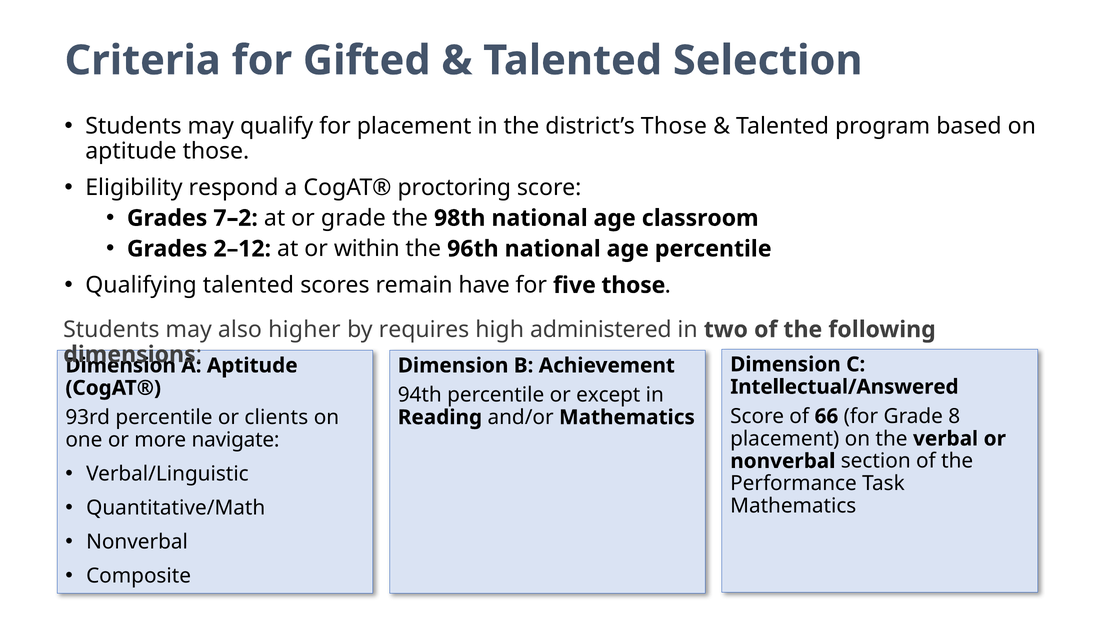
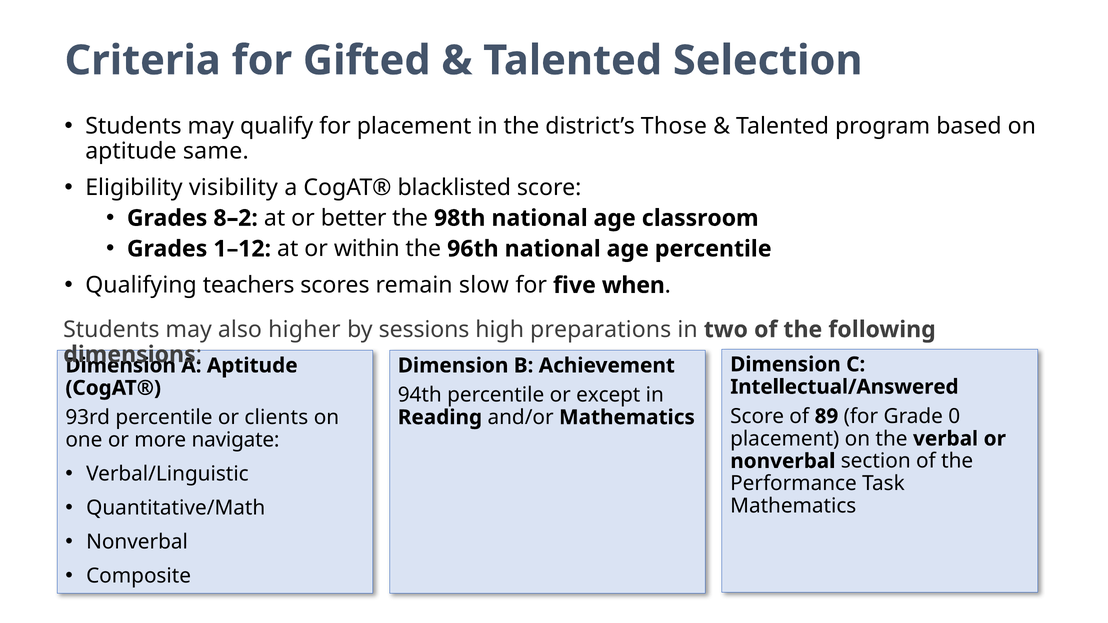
aptitude those: those -> same
respond: respond -> visibility
proctoring: proctoring -> blacklisted
7–2: 7–2 -> 8–2
or grade: grade -> better
2–12: 2–12 -> 1–12
Qualifying talented: talented -> teachers
have: have -> slow
five those: those -> when
requires: requires -> sessions
administered: administered -> preparations
66: 66 -> 89
8: 8 -> 0
